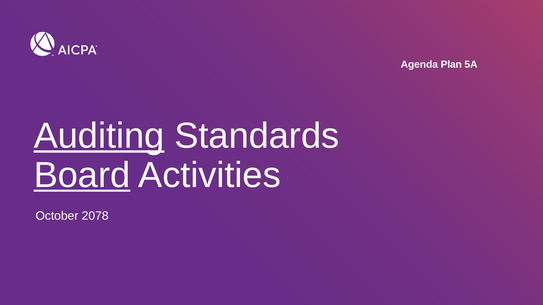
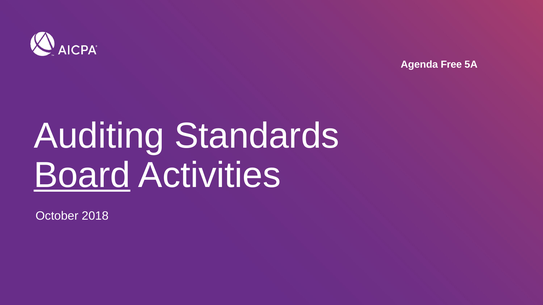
Plan: Plan -> Free
Auditing underline: present -> none
2078: 2078 -> 2018
